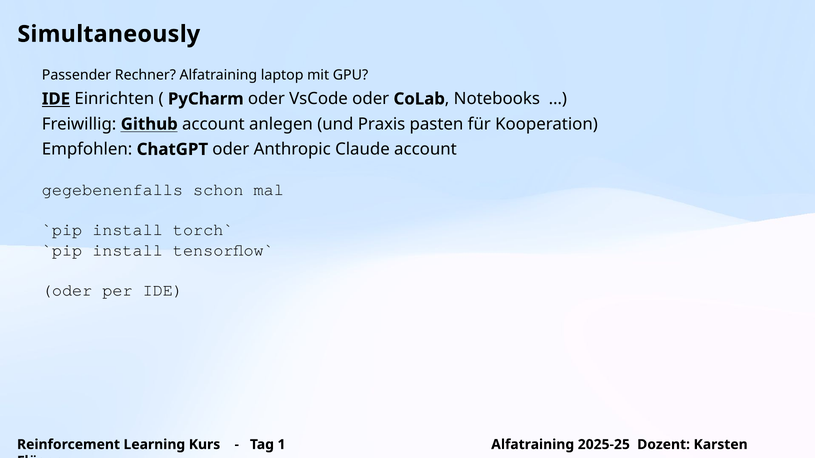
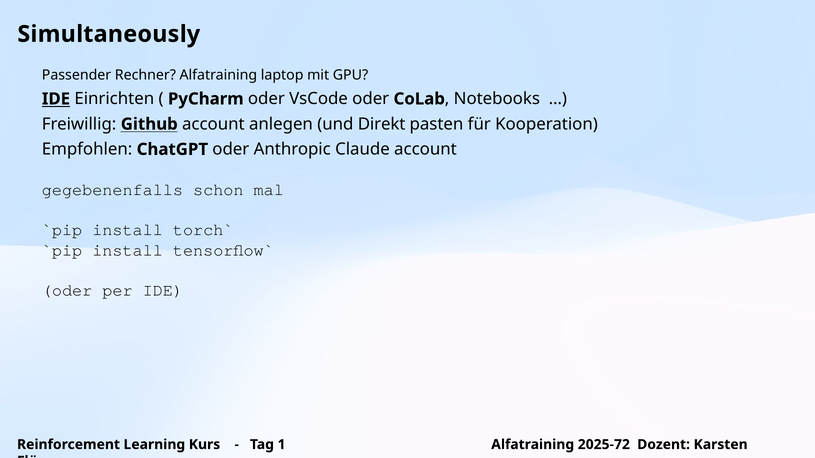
Praxis: Praxis -> Direkt
2025-25: 2025-25 -> 2025-72
